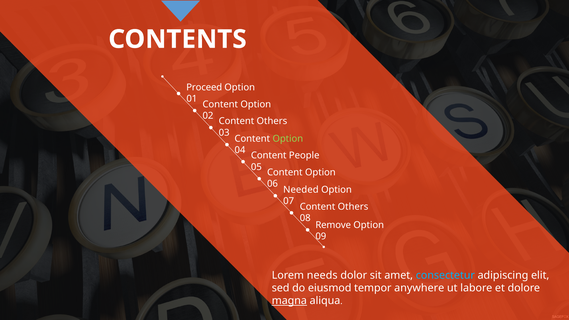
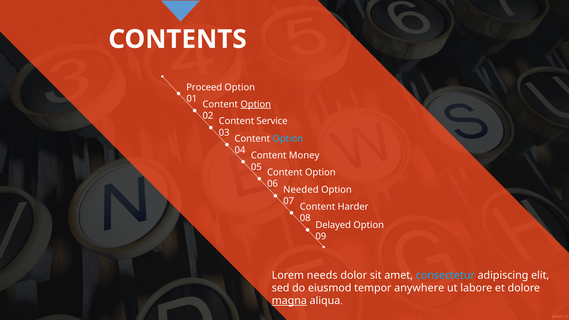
Option at (256, 104) underline: none -> present
Others at (272, 121): Others -> Service
Option at (288, 139) colour: light green -> light blue
People: People -> Money
Others at (353, 207): Others -> Harder
Remove: Remove -> Delayed
